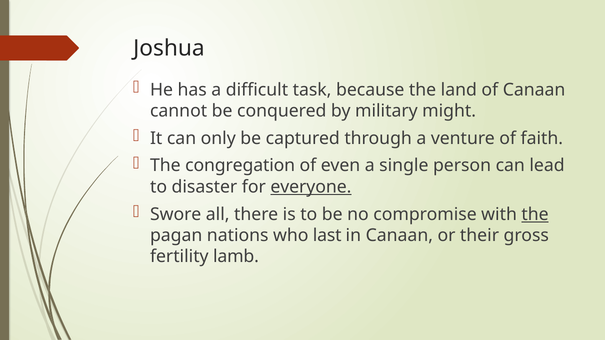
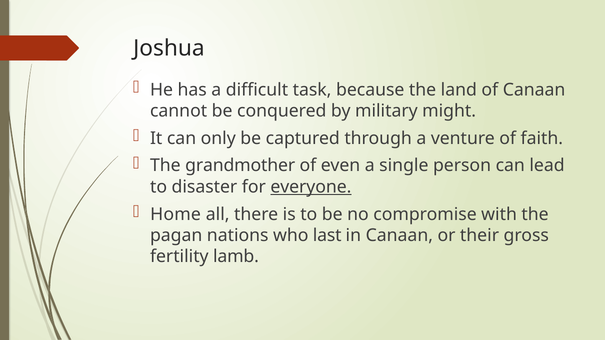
congregation: congregation -> grandmother
Swore: Swore -> Home
the at (535, 214) underline: present -> none
